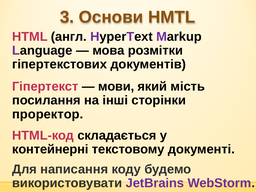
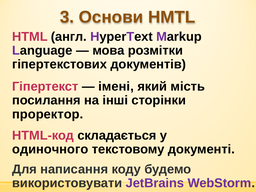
мови: мови -> імені
контейнерні: контейнерні -> одиночного
